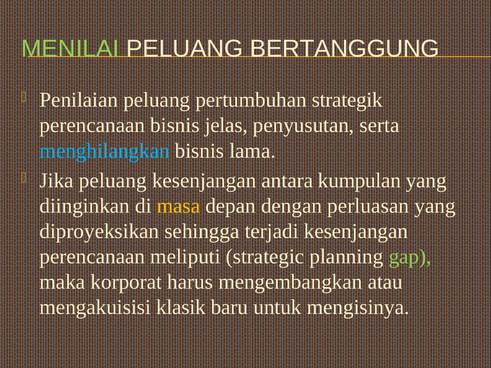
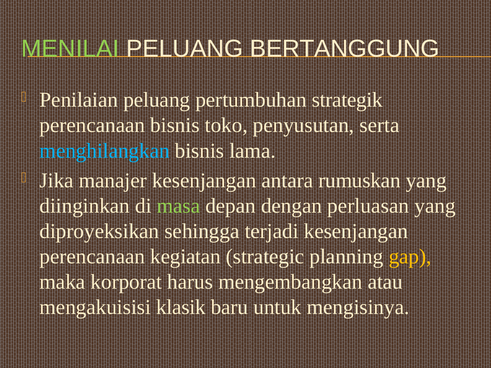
jelas: jelas -> toko
Jika peluang: peluang -> manajer
kumpulan: kumpulan -> rumuskan
masa colour: yellow -> light green
meliputi: meliputi -> kegiatan
gap colour: light green -> yellow
